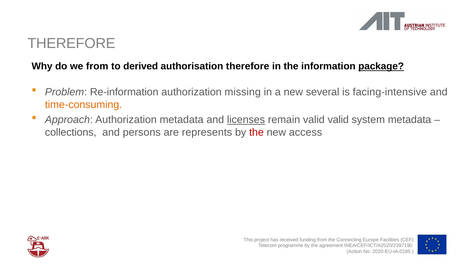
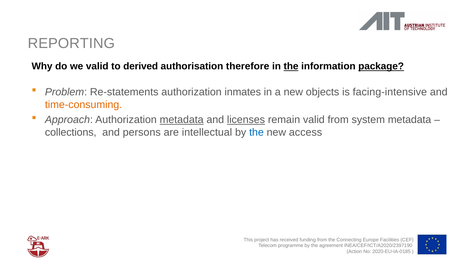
THEREFORE at (71, 44): THEREFORE -> REPORTING
we from: from -> valid
the at (291, 67) underline: none -> present
Re-information: Re-information -> Re-statements
missing: missing -> inmates
several: several -> objects
metadata at (182, 120) underline: none -> present
valid valid: valid -> from
represents: represents -> intellectual
the at (256, 133) colour: red -> blue
